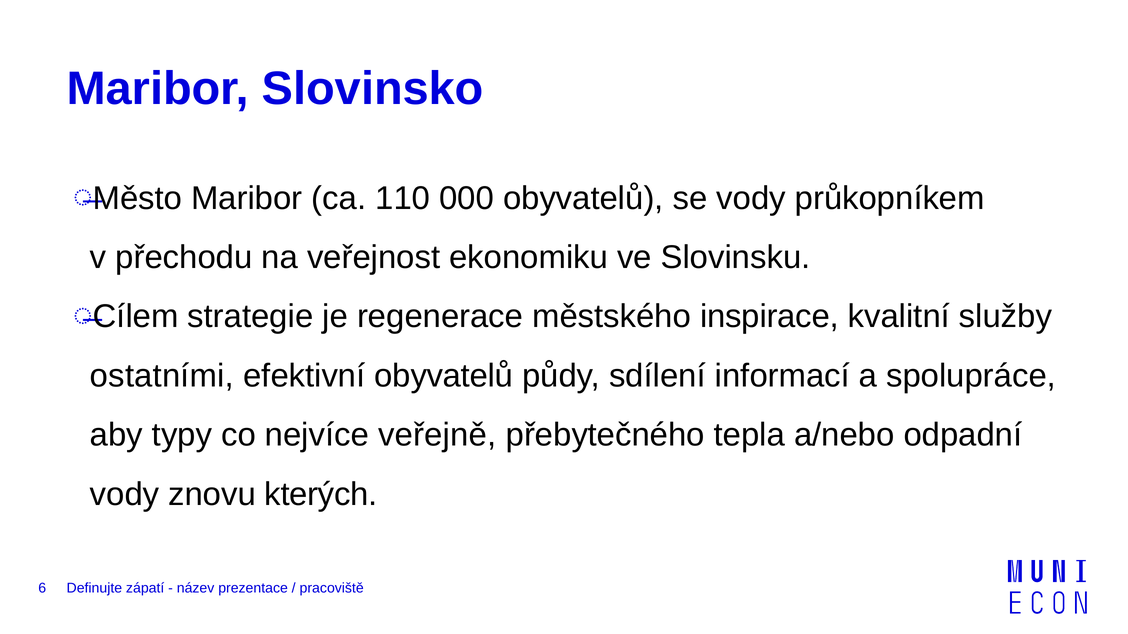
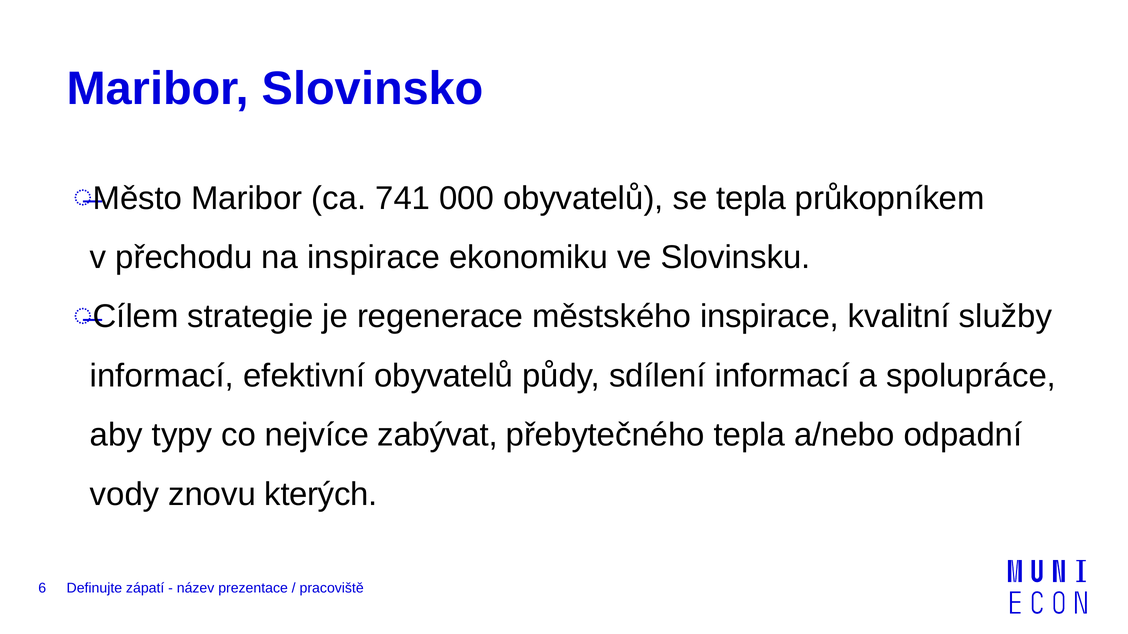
110: 110 -> 741
se vody: vody -> tepla
na veřejnost: veřejnost -> inspirace
ostatními at (162, 376): ostatními -> informací
veřejně: veřejně -> zabývat
